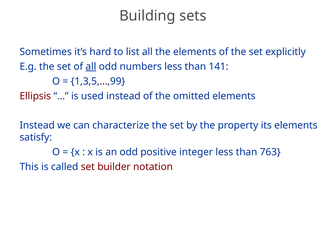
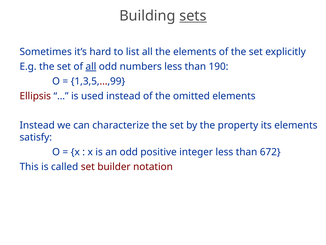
sets underline: none -> present
141: 141 -> 190
763: 763 -> 672
